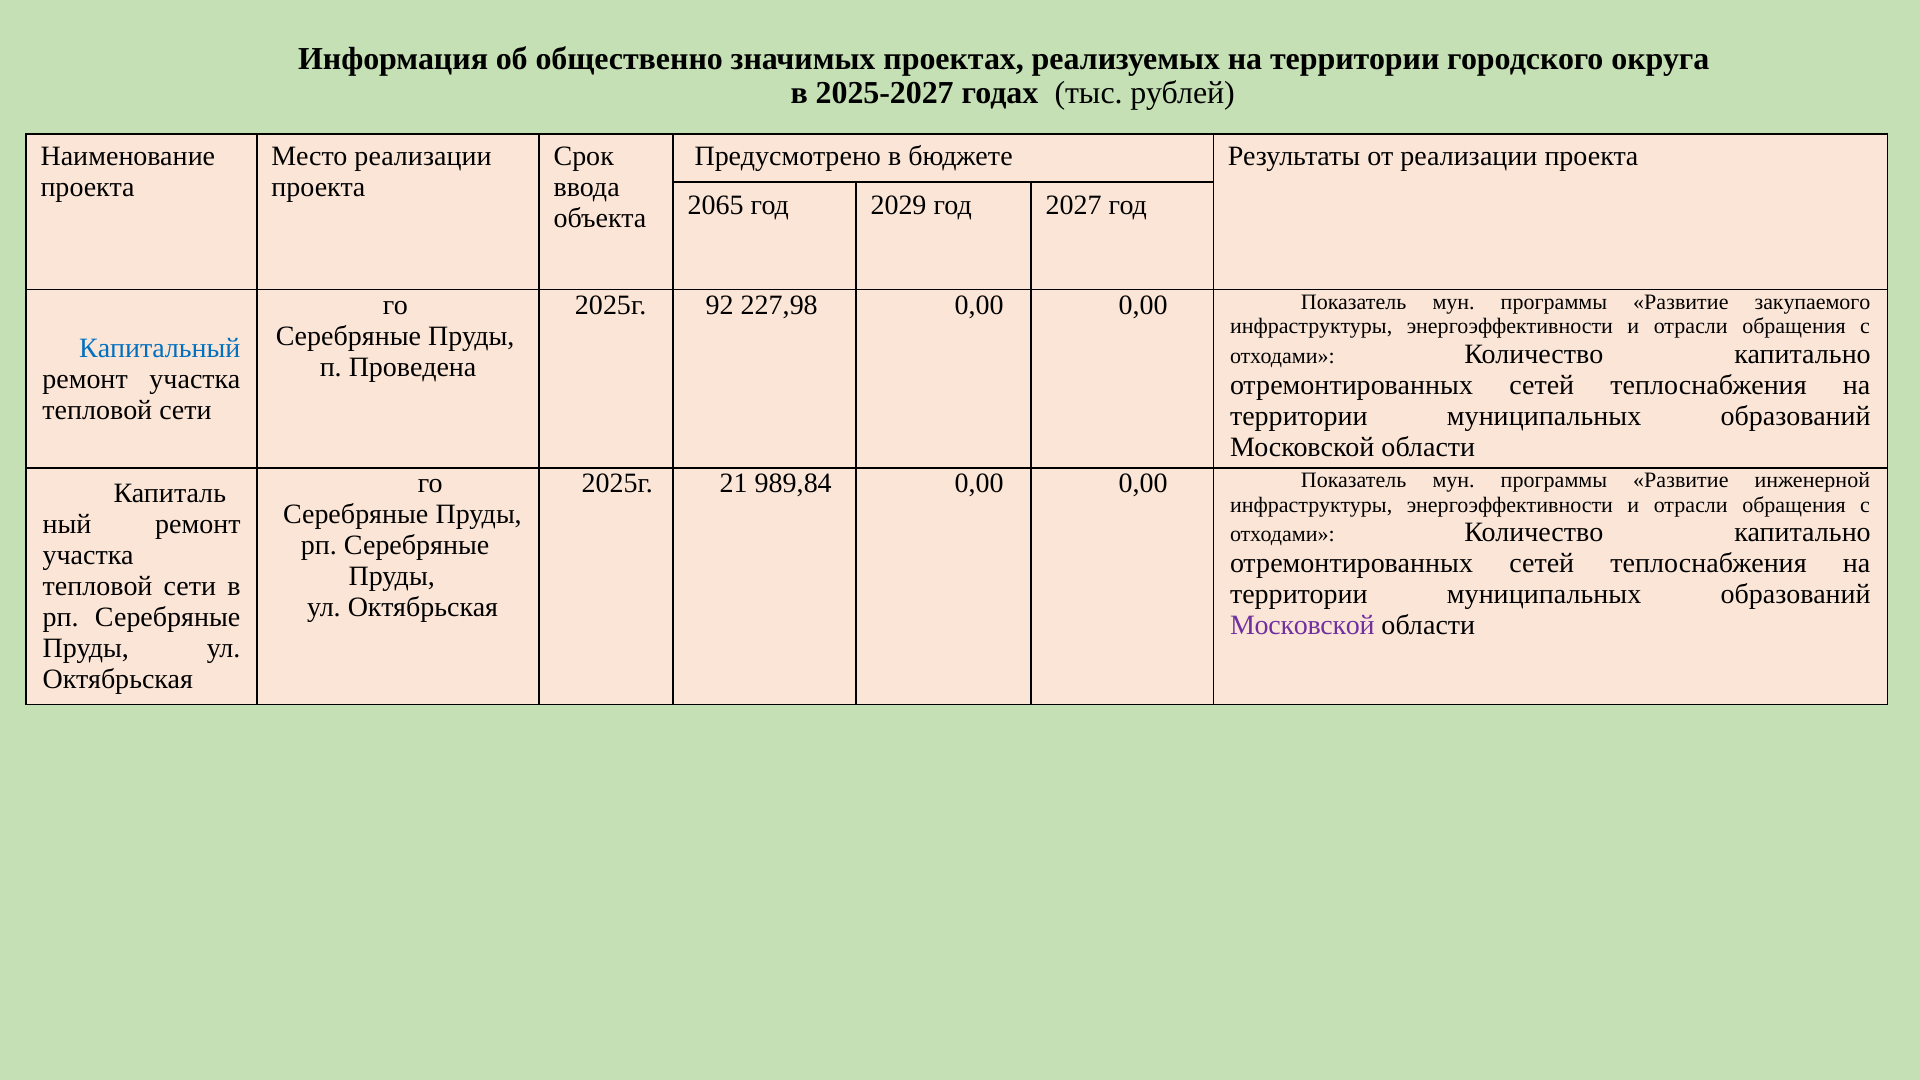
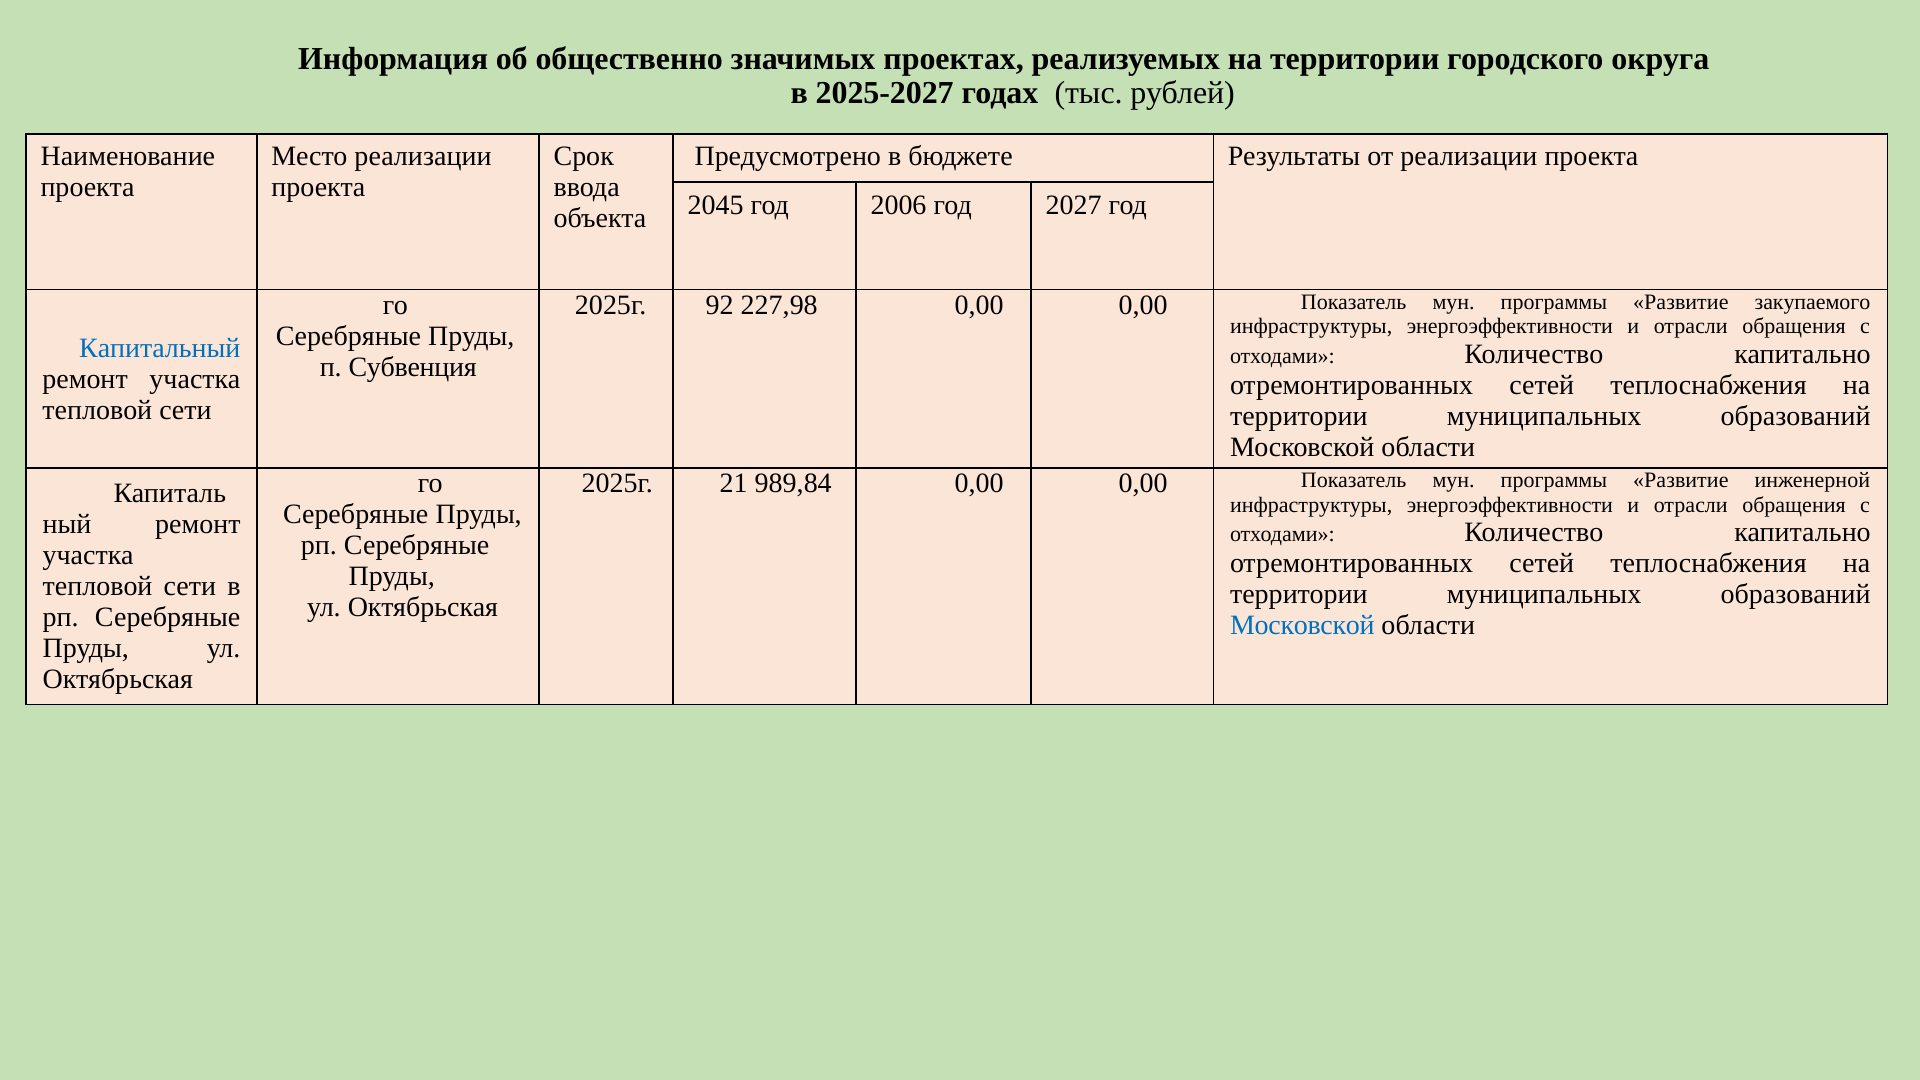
2065: 2065 -> 2045
2029: 2029 -> 2006
Проведена: Проведена -> Субвенция
Московской at (1302, 626) colour: purple -> blue
